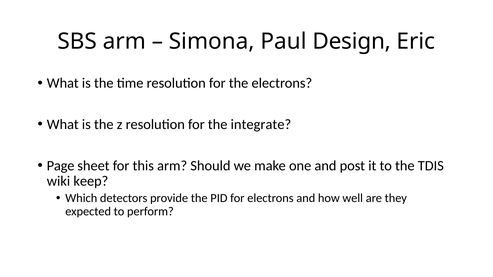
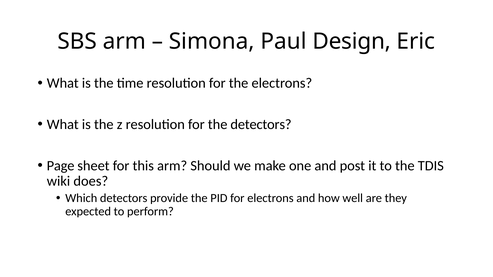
the integrate: integrate -> detectors
keep: keep -> does
